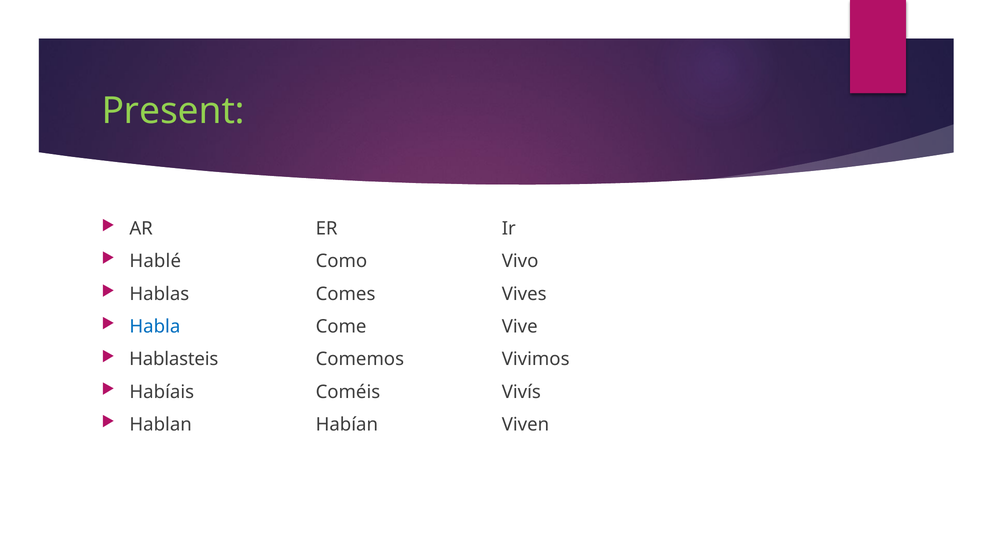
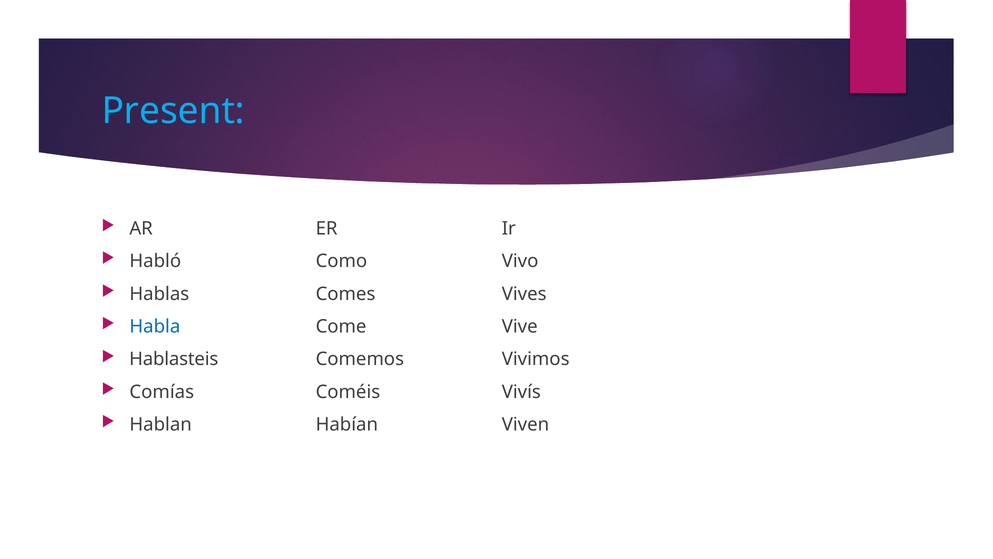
Present colour: light green -> light blue
Hablé: Hablé -> Habló
Habíais: Habíais -> Comías
